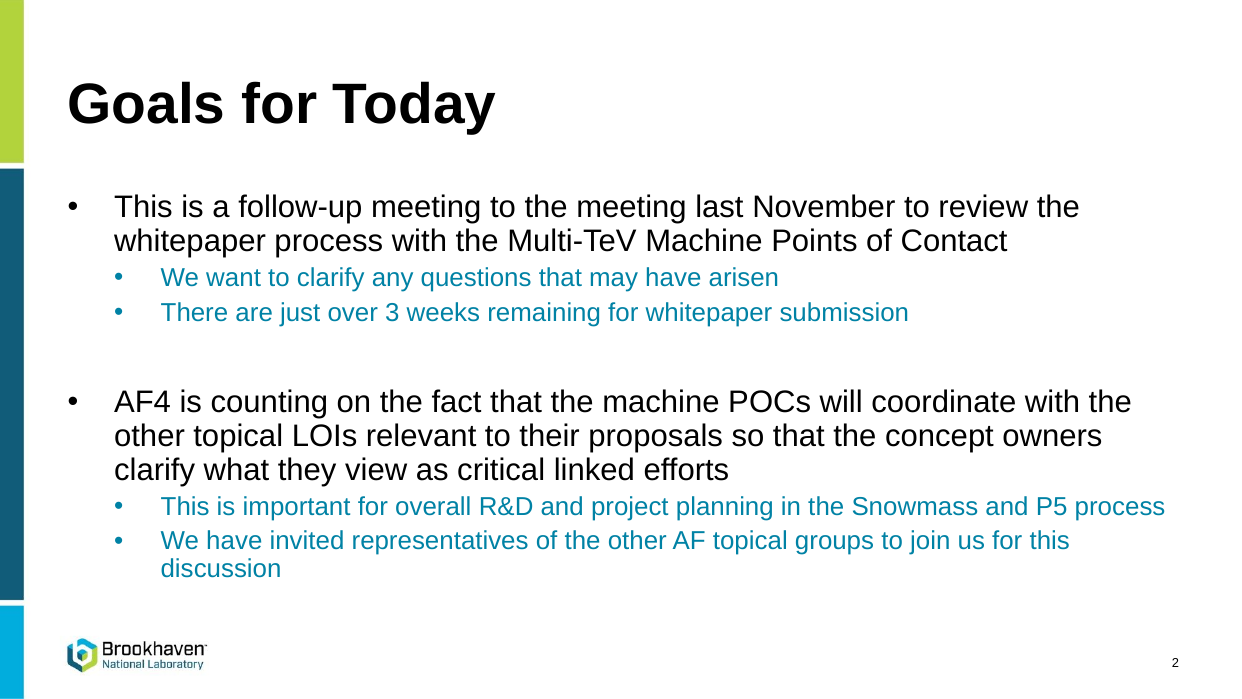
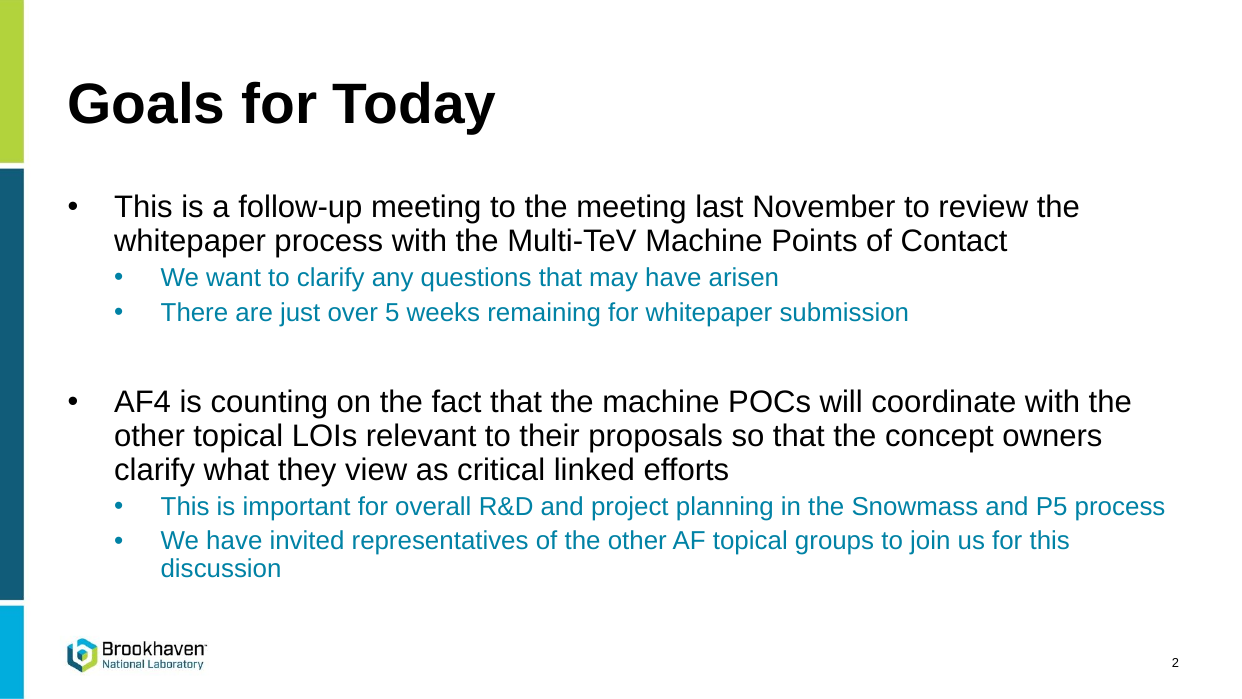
3: 3 -> 5
